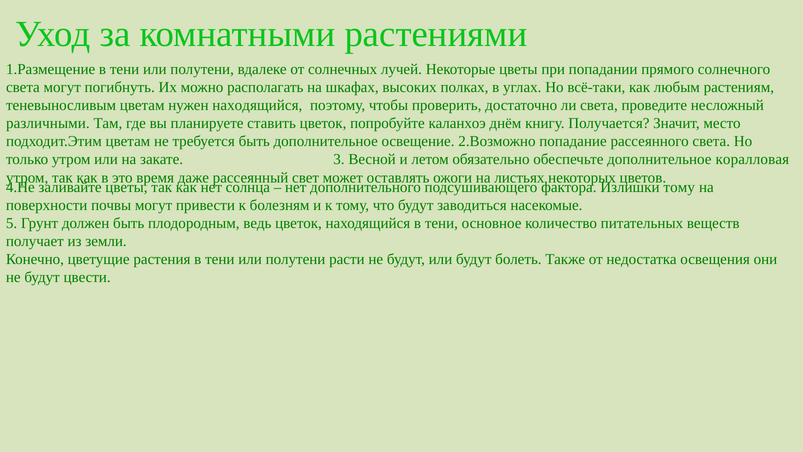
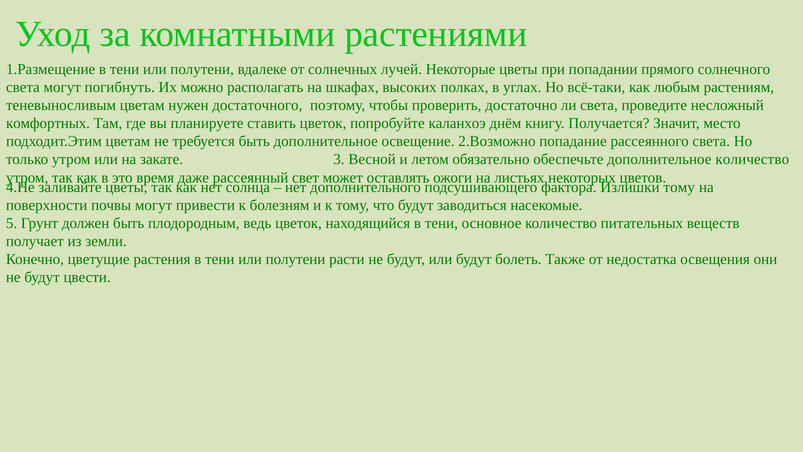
нужен находящийся: находящийся -> достаточного
различными: различными -> комфортных
дополнительное коралловая: коралловая -> количество
